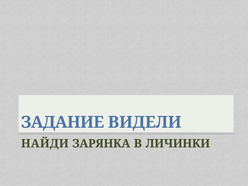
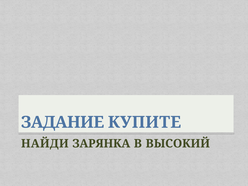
ВИДЕЛИ: ВИДЕЛИ -> КУПИТЕ
ЛИЧИНКИ: ЛИЧИНКИ -> ВЫСОКИЙ
